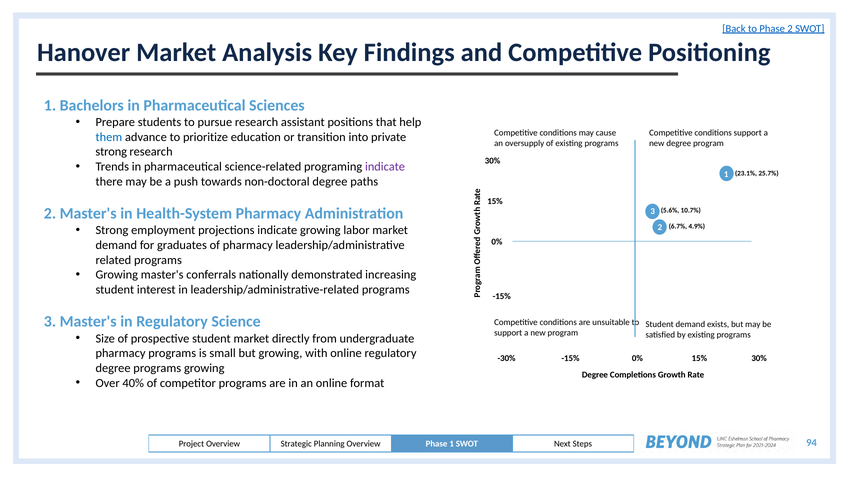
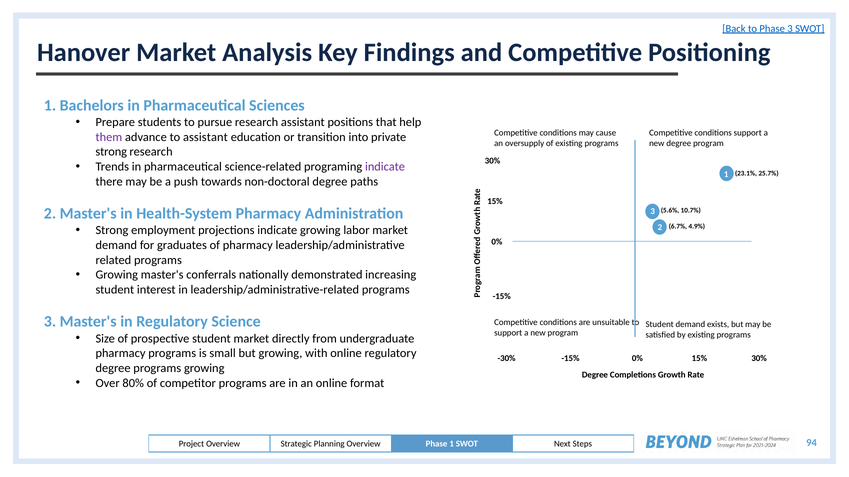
Phase 2: 2 -> 3
them colour: blue -> purple
to prioritize: prioritize -> assistant
40%: 40% -> 80%
